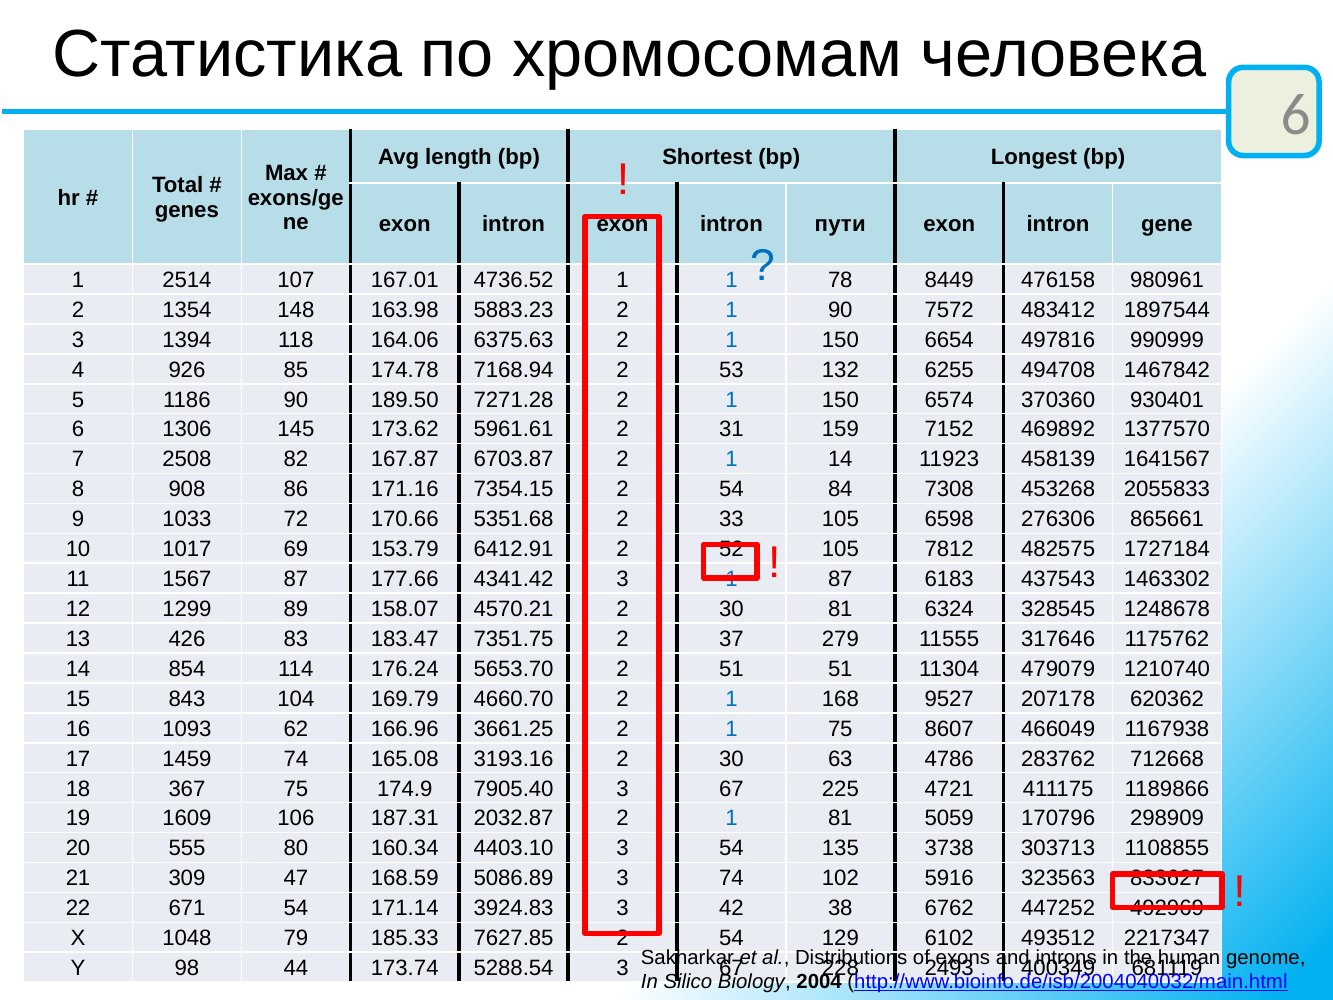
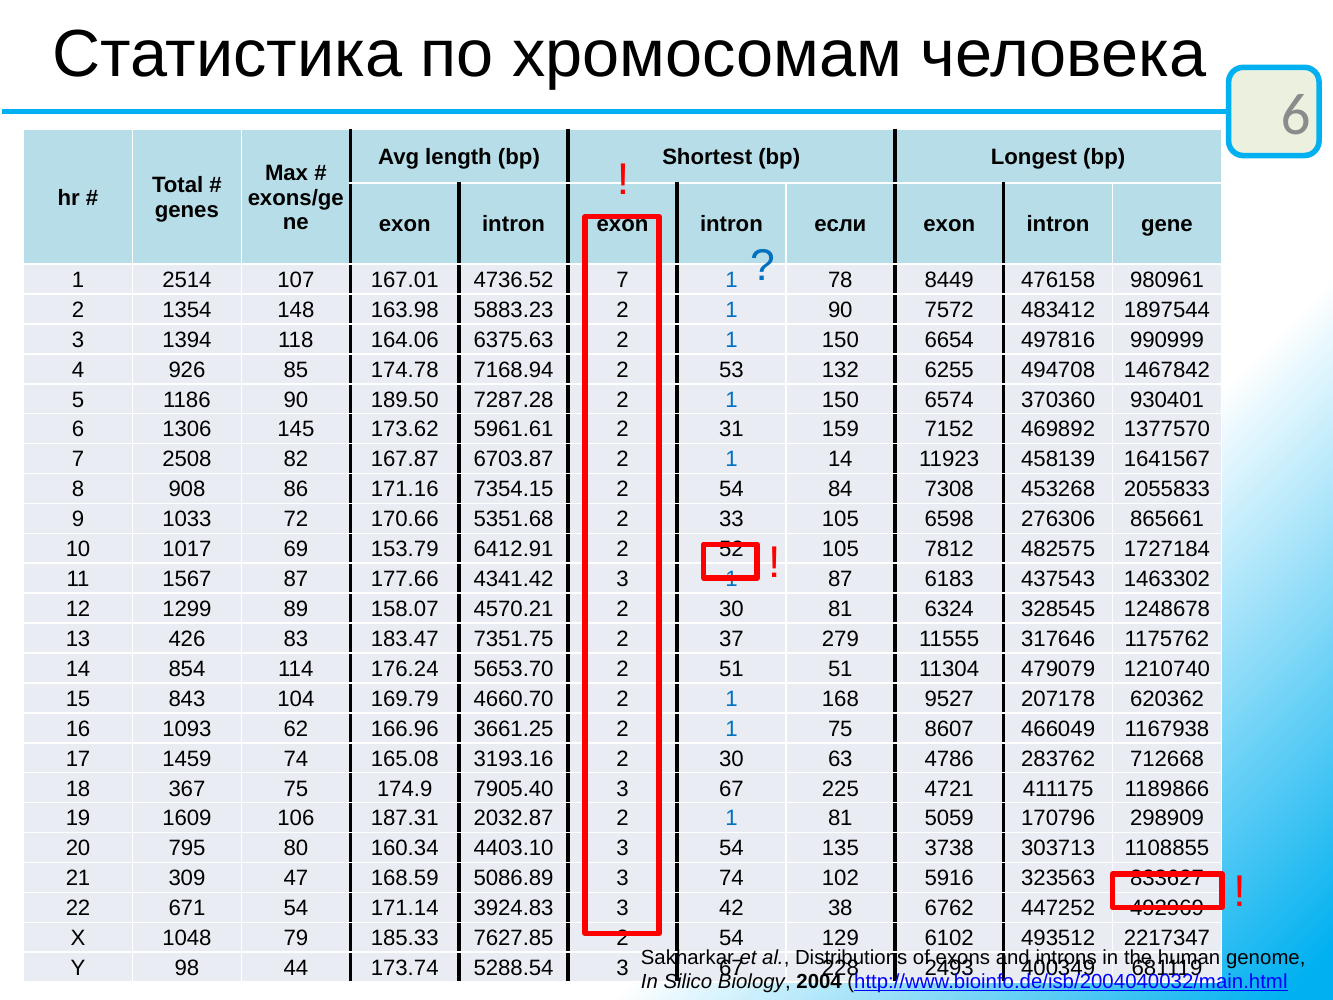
пути: пути -> если
4736.52 1: 1 -> 7
7271.28: 7271.28 -> 7287.28
555: 555 -> 795
